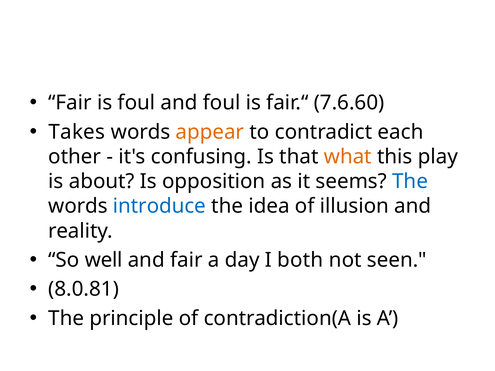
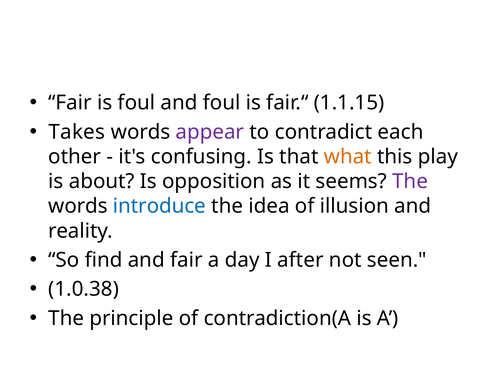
7.6.60: 7.6.60 -> 1.1.15
appear colour: orange -> purple
The at (410, 182) colour: blue -> purple
well: well -> find
both: both -> after
8.0.81: 8.0.81 -> 1.0.38
